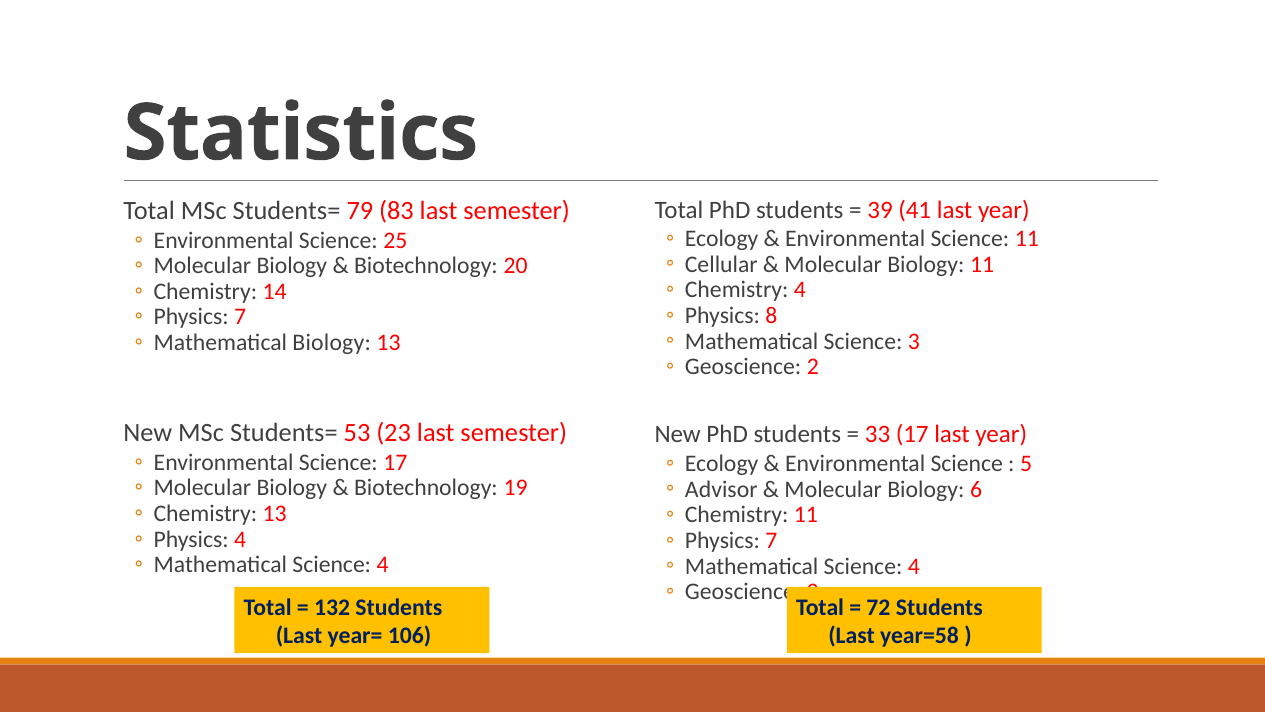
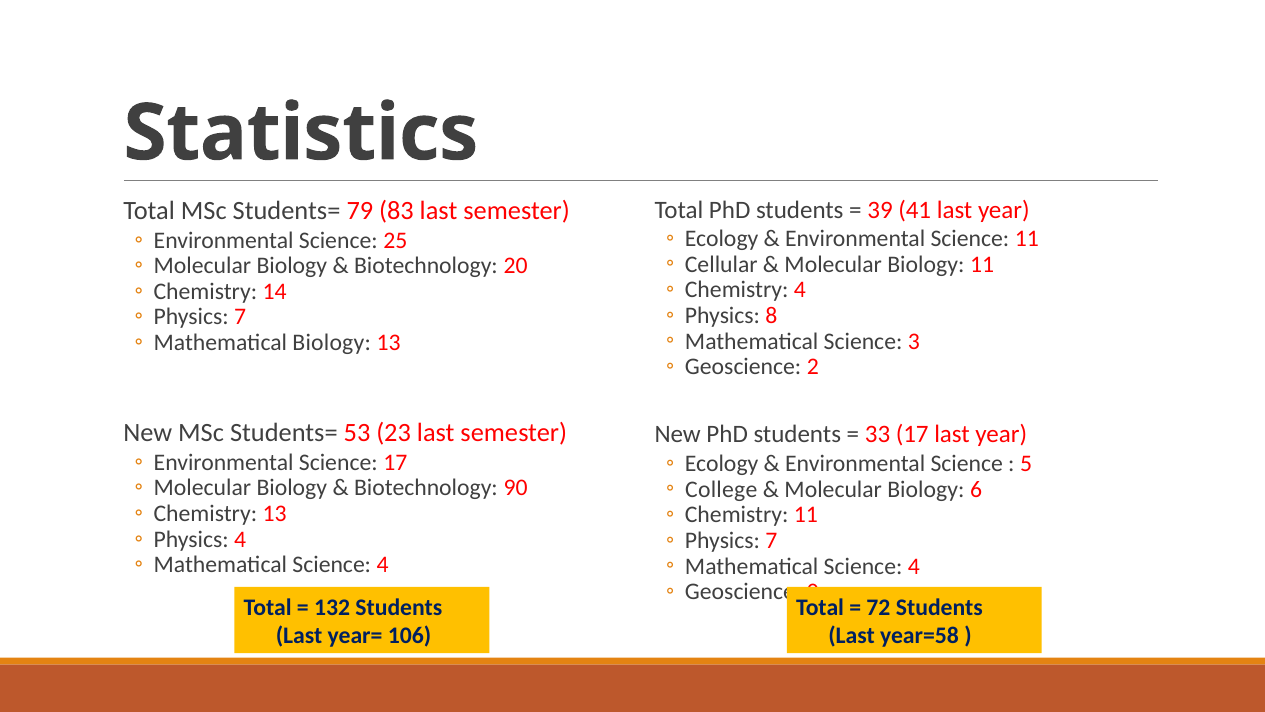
19: 19 -> 90
Advisor: Advisor -> College
